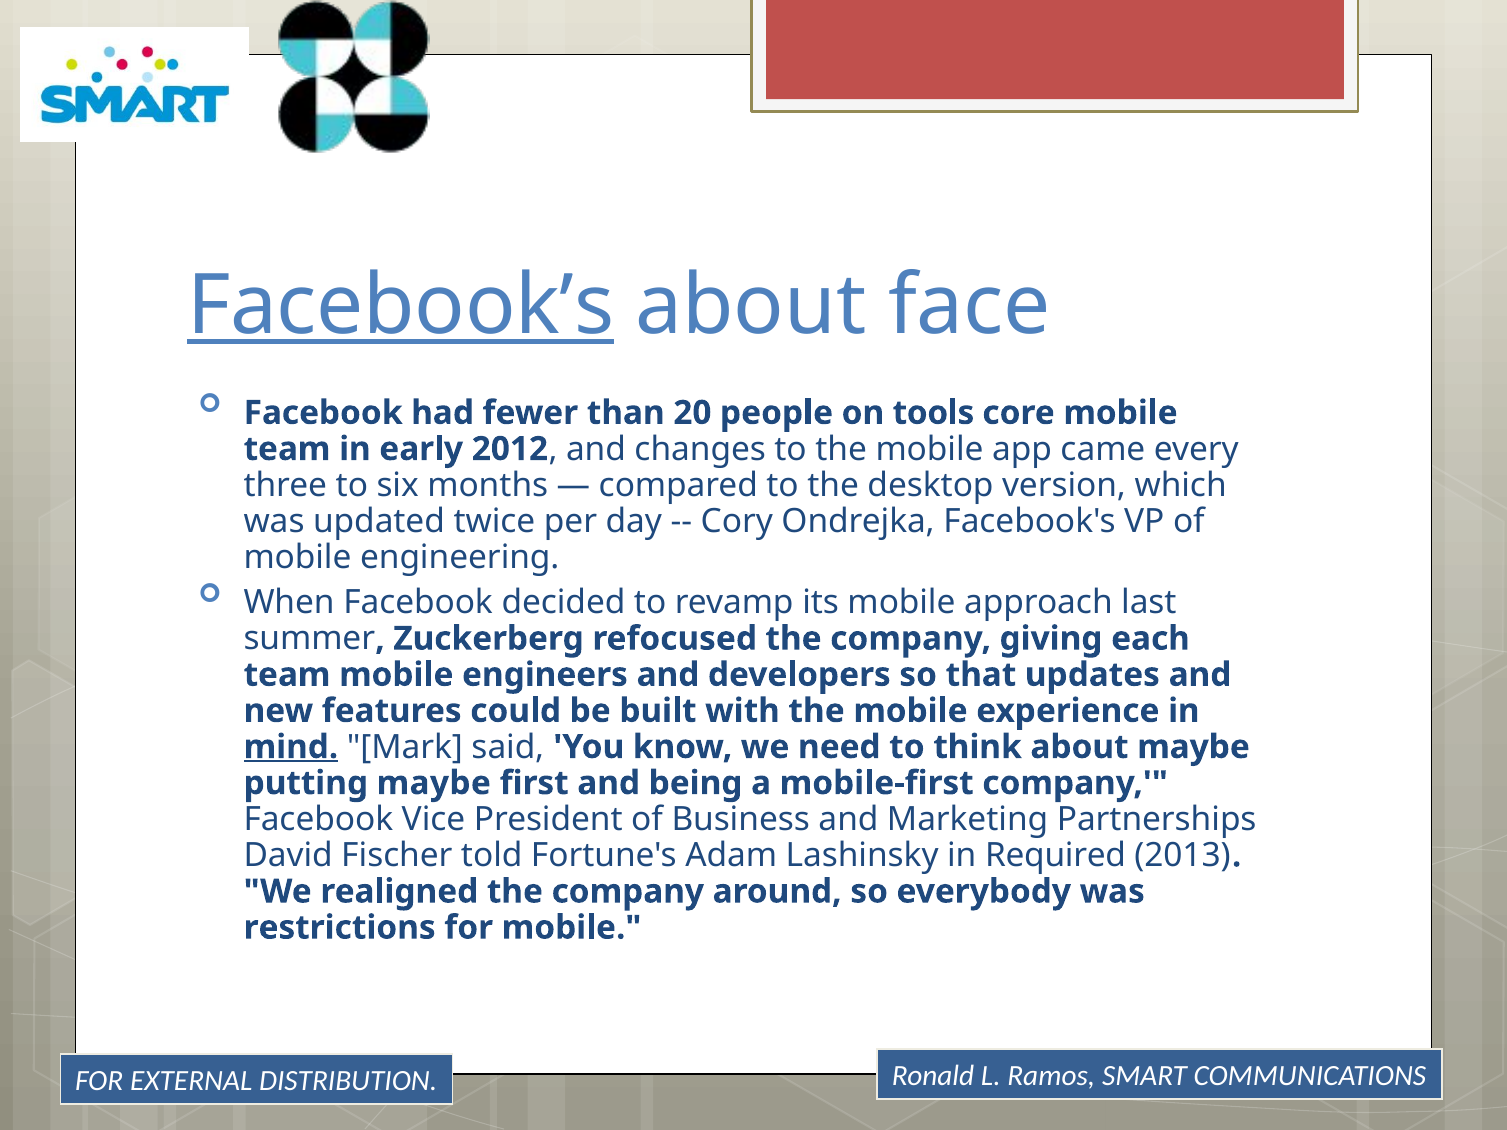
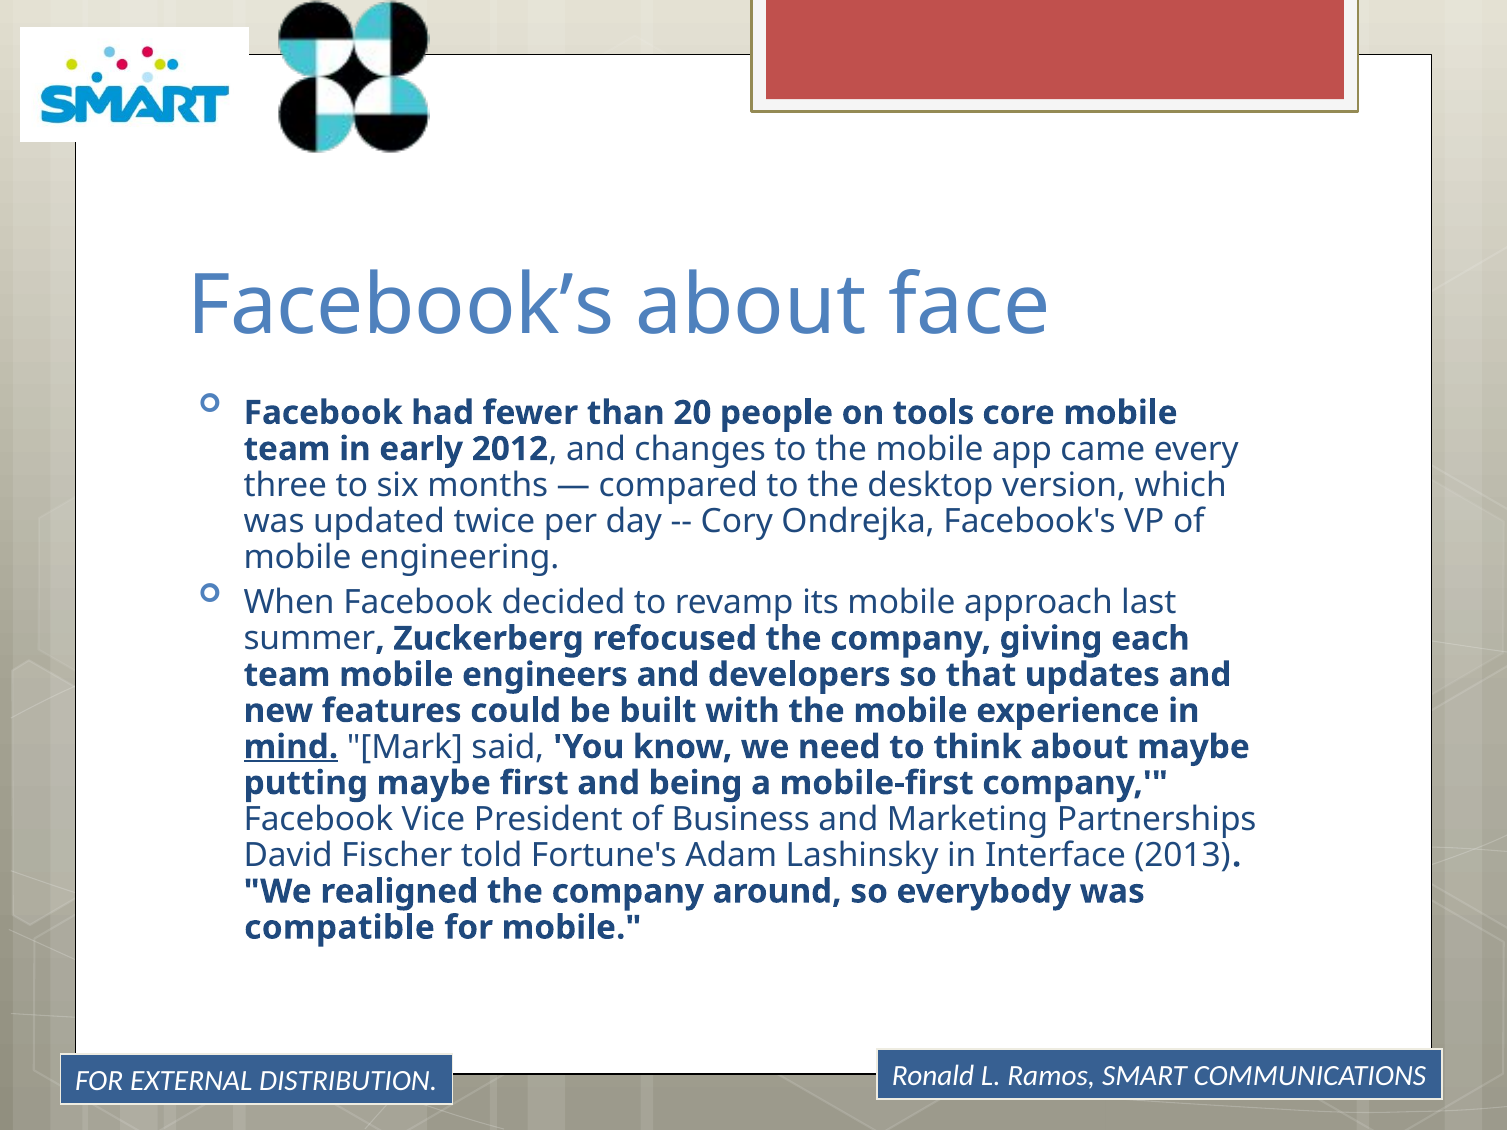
Facebook’s underline: present -> none
Required: Required -> Interface
restrictions: restrictions -> compatible
